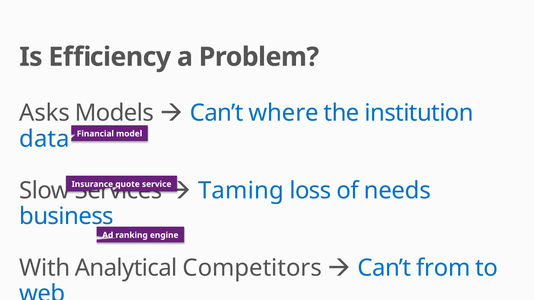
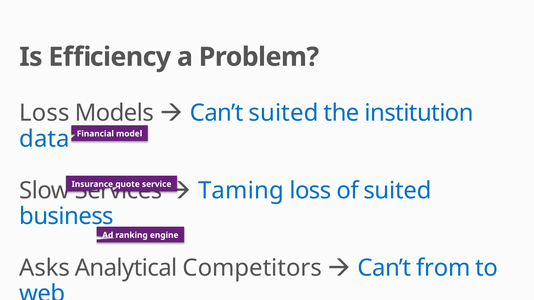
Asks at (45, 113): Asks -> Loss
Can’t where: where -> suited
of needs: needs -> suited
With: With -> Asks
